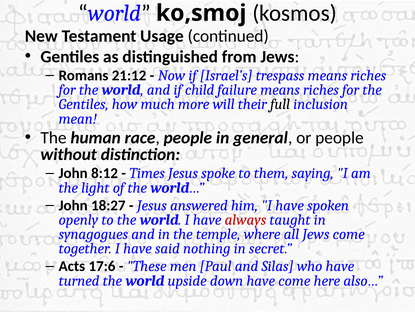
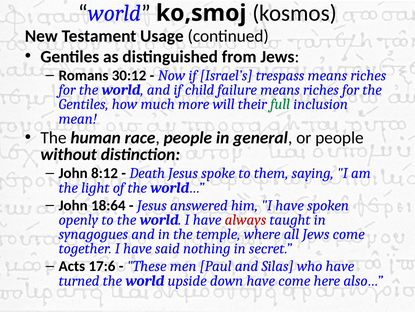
21:12: 21:12 -> 30:12
full colour: black -> green
Times: Times -> Death
18:27: 18:27 -> 18:64
